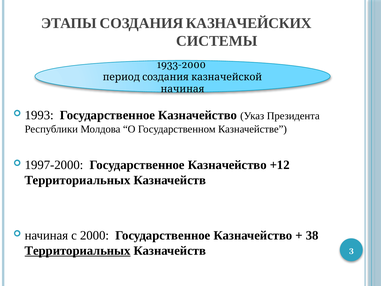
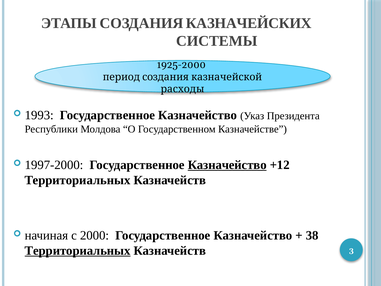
1933-2000: 1933-2000 -> 1925-2000
начиная at (183, 89): начиная -> расходы
Казначейство at (227, 165) underline: none -> present
